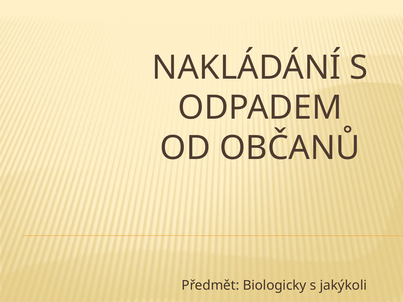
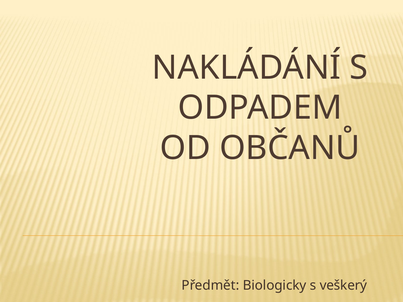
jakýkoli: jakýkoli -> veškerý
